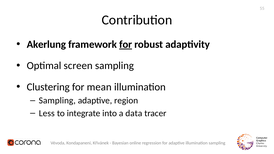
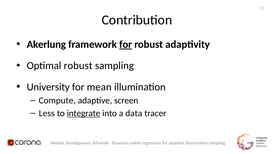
Optimal screen: screen -> robust
Clustering: Clustering -> University
Sampling at (57, 101): Sampling -> Compute
region: region -> screen
integrate underline: none -> present
